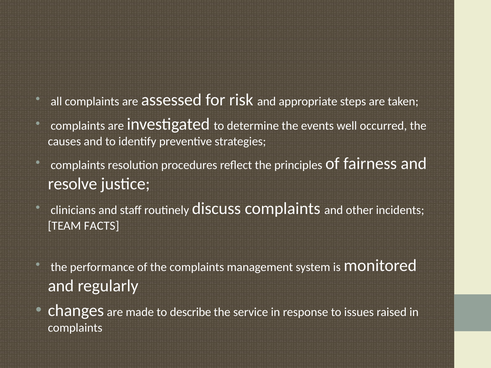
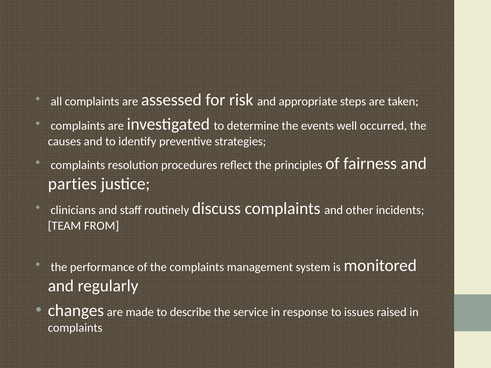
resolve: resolve -> parties
FACTS: FACTS -> FROM
